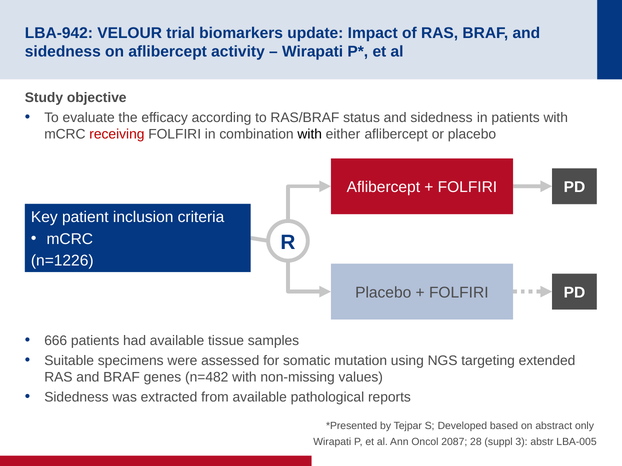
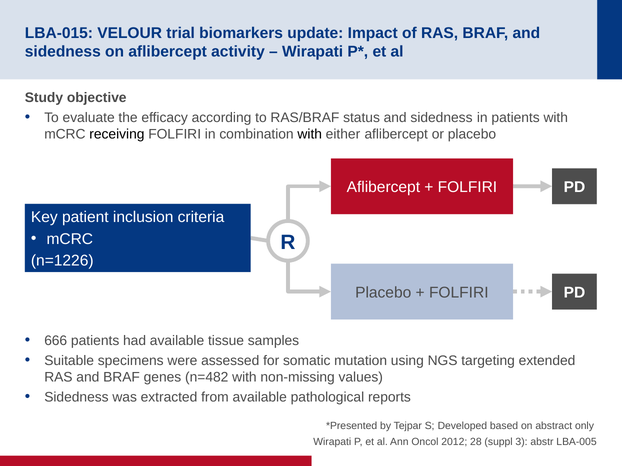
LBA-942: LBA-942 -> LBA-015
receiving colour: red -> black
2087: 2087 -> 2012
